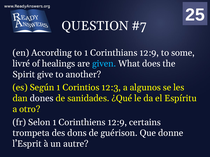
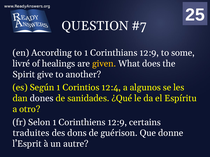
given colour: light blue -> yellow
12:3: 12:3 -> 12:4
trompeta: trompeta -> traduites
